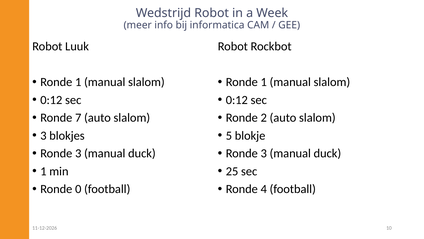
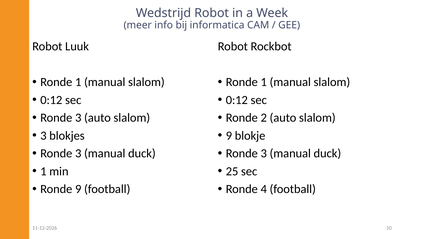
7 at (78, 118): 7 -> 3
5 at (229, 135): 5 -> 9
Ronde 0: 0 -> 9
